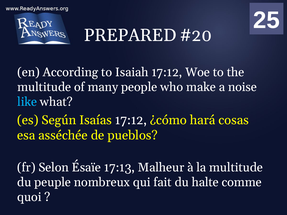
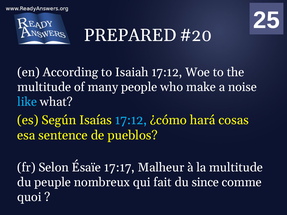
17:12 at (131, 120) colour: white -> light blue
asséchée: asséchée -> sentence
17:13: 17:13 -> 17:17
halte: halte -> since
